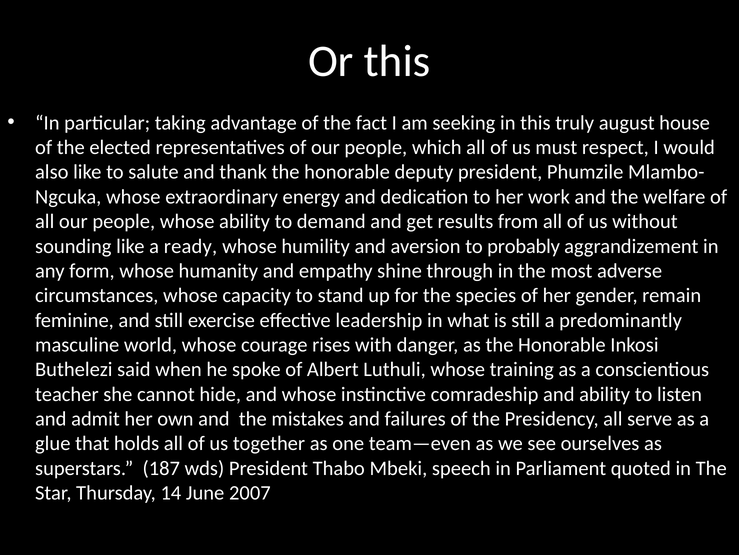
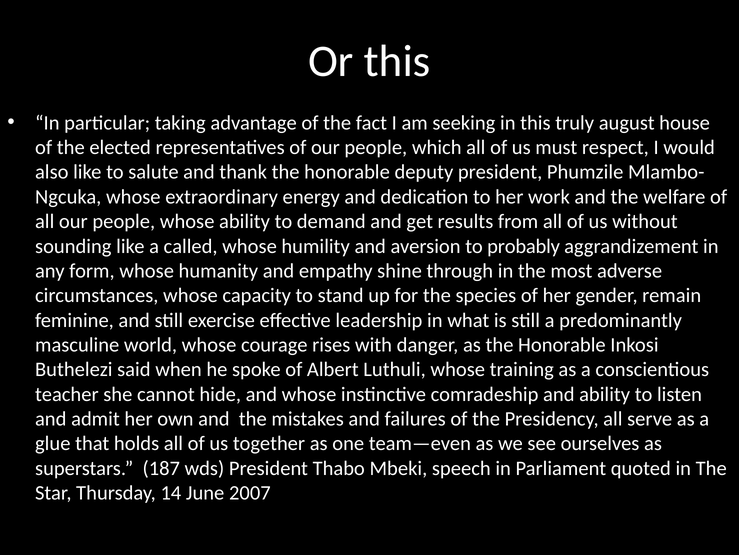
ready: ready -> called
